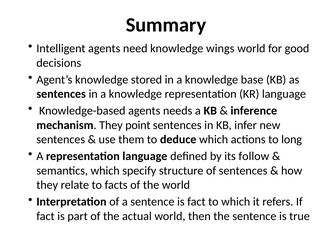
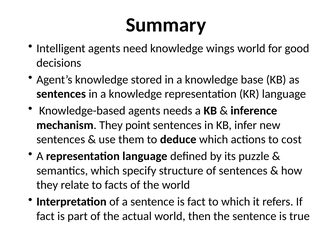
long: long -> cost
follow: follow -> puzzle
